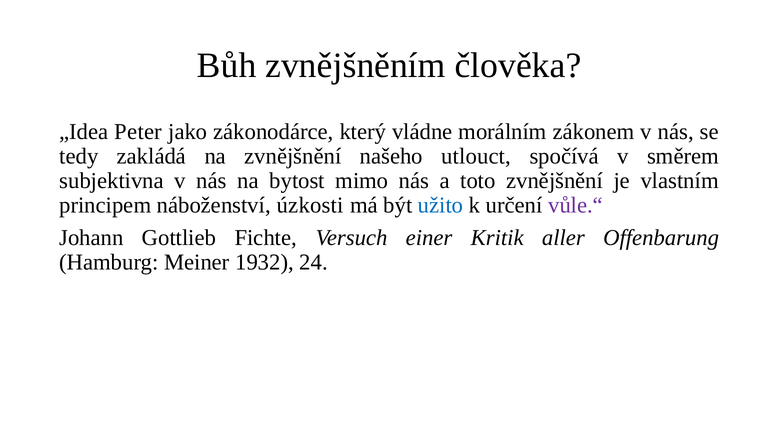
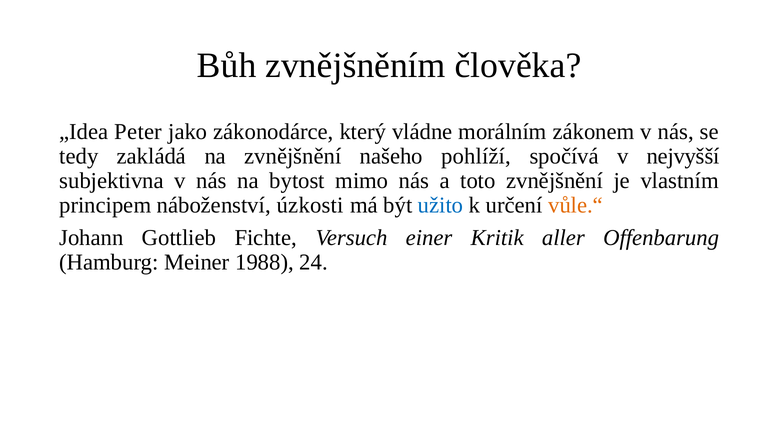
utlouct: utlouct -> pohlíží
směrem: směrem -> nejvyšší
vůle.“ colour: purple -> orange
1932: 1932 -> 1988
